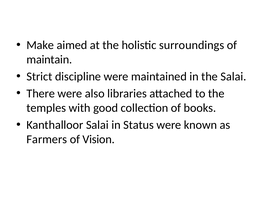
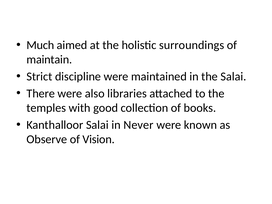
Make: Make -> Much
Status: Status -> Never
Farmers: Farmers -> Observe
